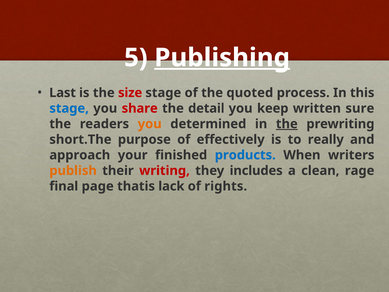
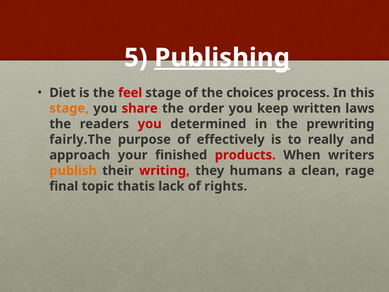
Last: Last -> Diet
size: size -> feel
quoted: quoted -> choices
stage at (69, 108) colour: blue -> orange
detail: detail -> order
sure: sure -> laws
you at (150, 124) colour: orange -> red
the at (287, 124) underline: present -> none
short.The: short.The -> fairly.The
products colour: blue -> red
includes: includes -> humans
page: page -> topic
